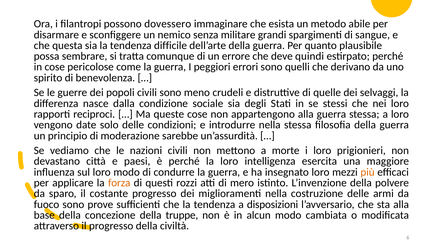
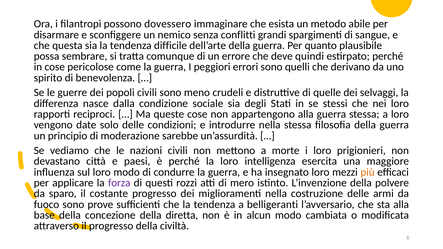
militare: militare -> conflitti
forza colour: orange -> purple
disposizioni: disposizioni -> belligeranti
truppe: truppe -> diretta
